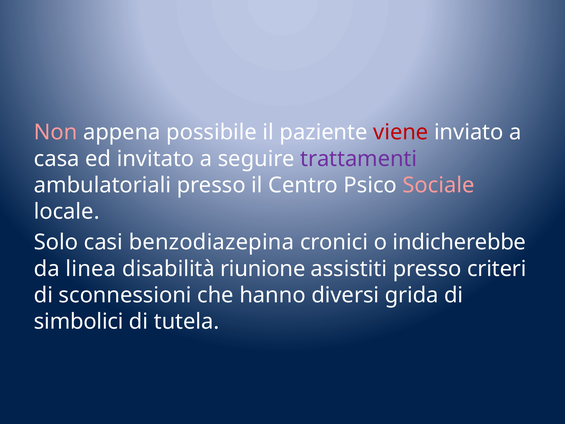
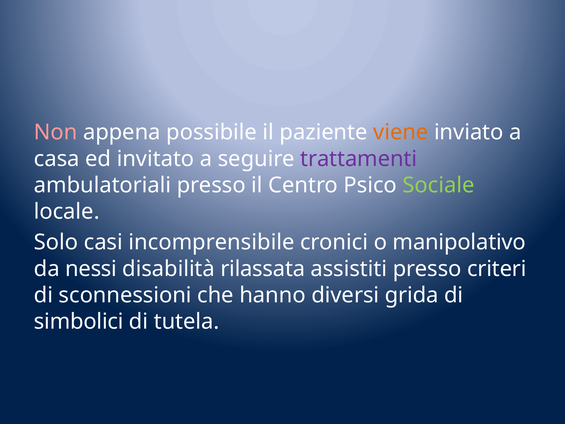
viene colour: red -> orange
Sociale colour: pink -> light green
benzodiazepina: benzodiazepina -> incomprensibile
indicherebbe: indicherebbe -> manipolativo
linea: linea -> nessi
riunione: riunione -> rilassata
